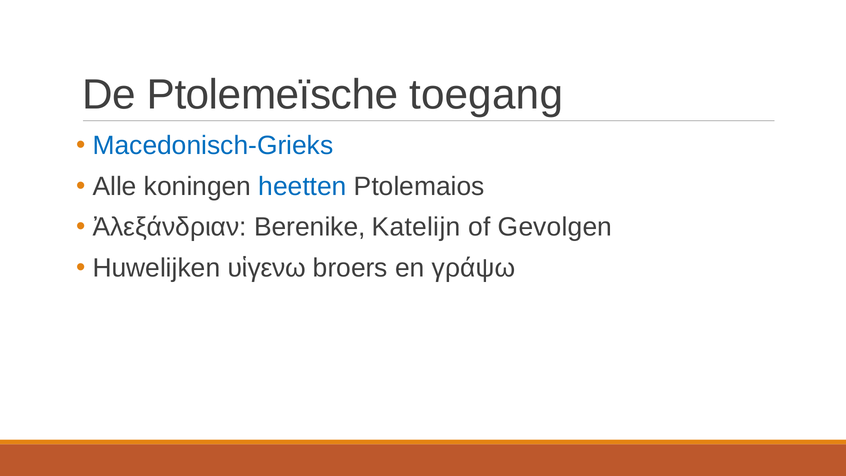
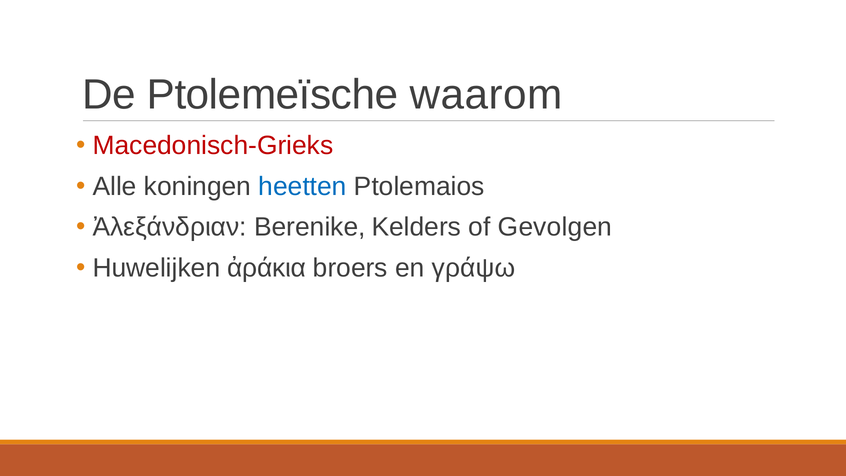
toegang: toegang -> waarom
Macedonisch-Grieks colour: blue -> red
Katelijn: Katelijn -> Kelders
υἱγενω: υἱγενω -> ἀράκια
